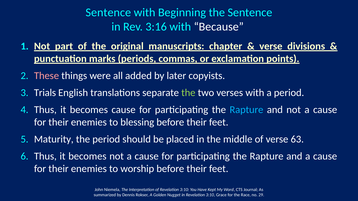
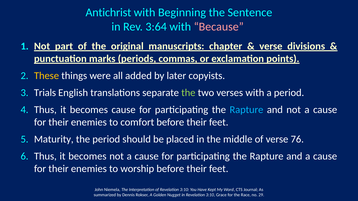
Sentence at (108, 12): Sentence -> Antichrist
3:16: 3:16 -> 3:64
Because colour: white -> pink
These colour: pink -> yellow
blessing: blessing -> comfort
63: 63 -> 76
